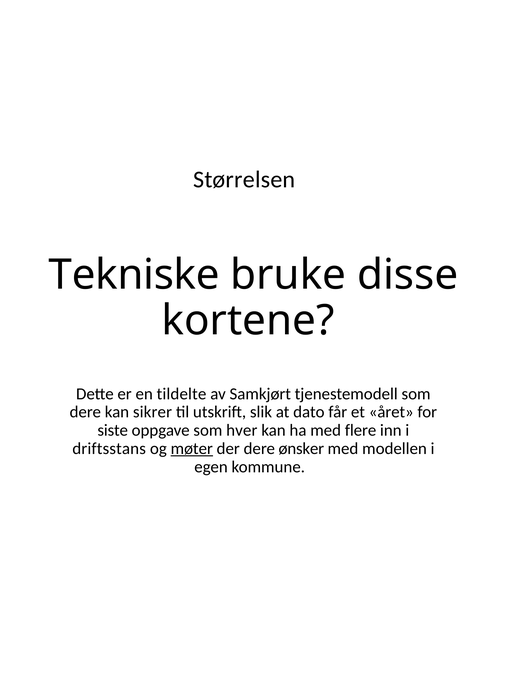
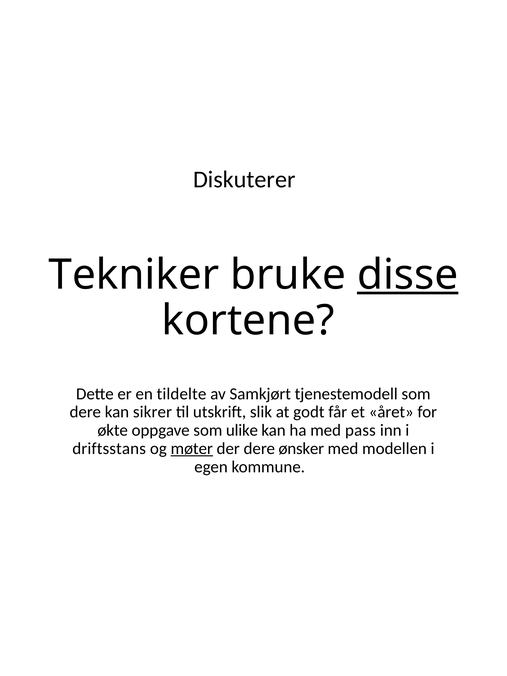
Størrelsen: Størrelsen -> Diskuterer
Tekniske: Tekniske -> Tekniker
disse underline: none -> present
dato: dato -> godt
siste: siste -> økte
hver: hver -> ulike
flere: flere -> pass
